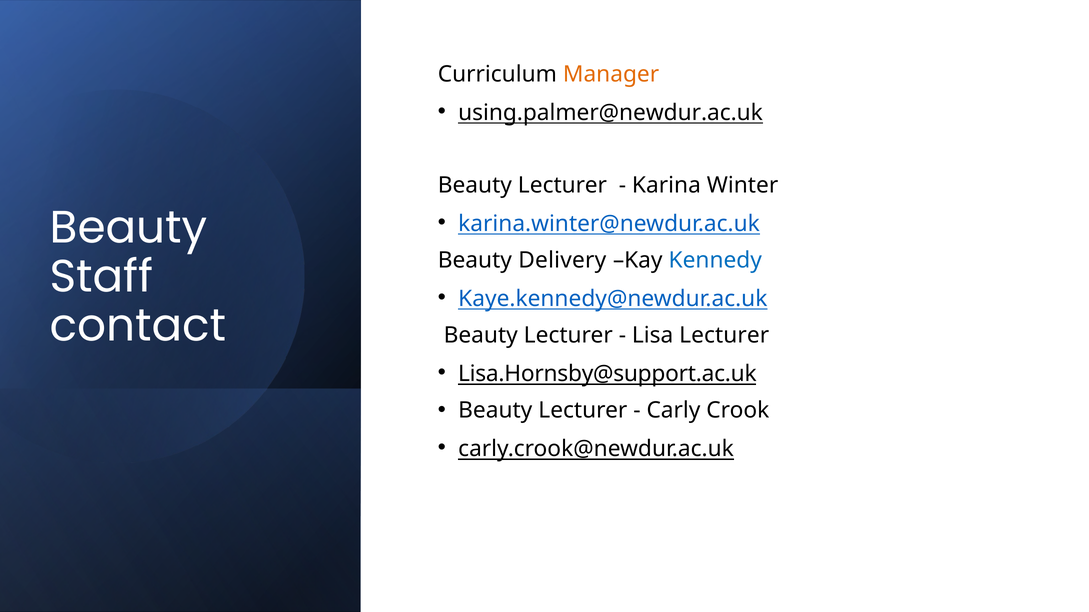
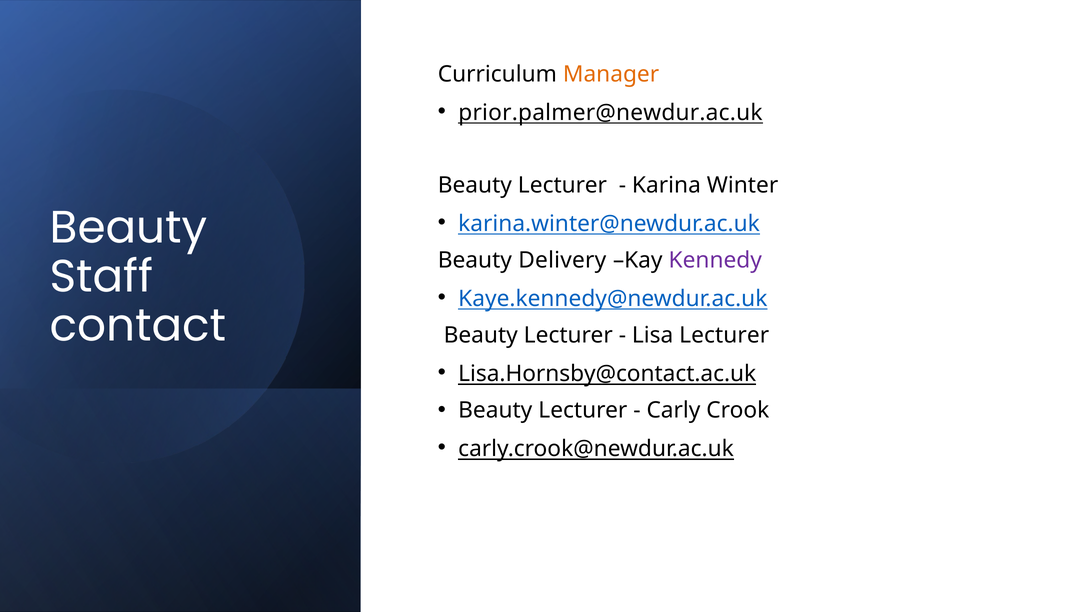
using.palmer@newdur.ac.uk: using.palmer@newdur.ac.uk -> prior.palmer@newdur.ac.uk
Kennedy colour: blue -> purple
Lisa.Hornsby@support.ac.uk: Lisa.Hornsby@support.ac.uk -> Lisa.Hornsby@contact.ac.uk
